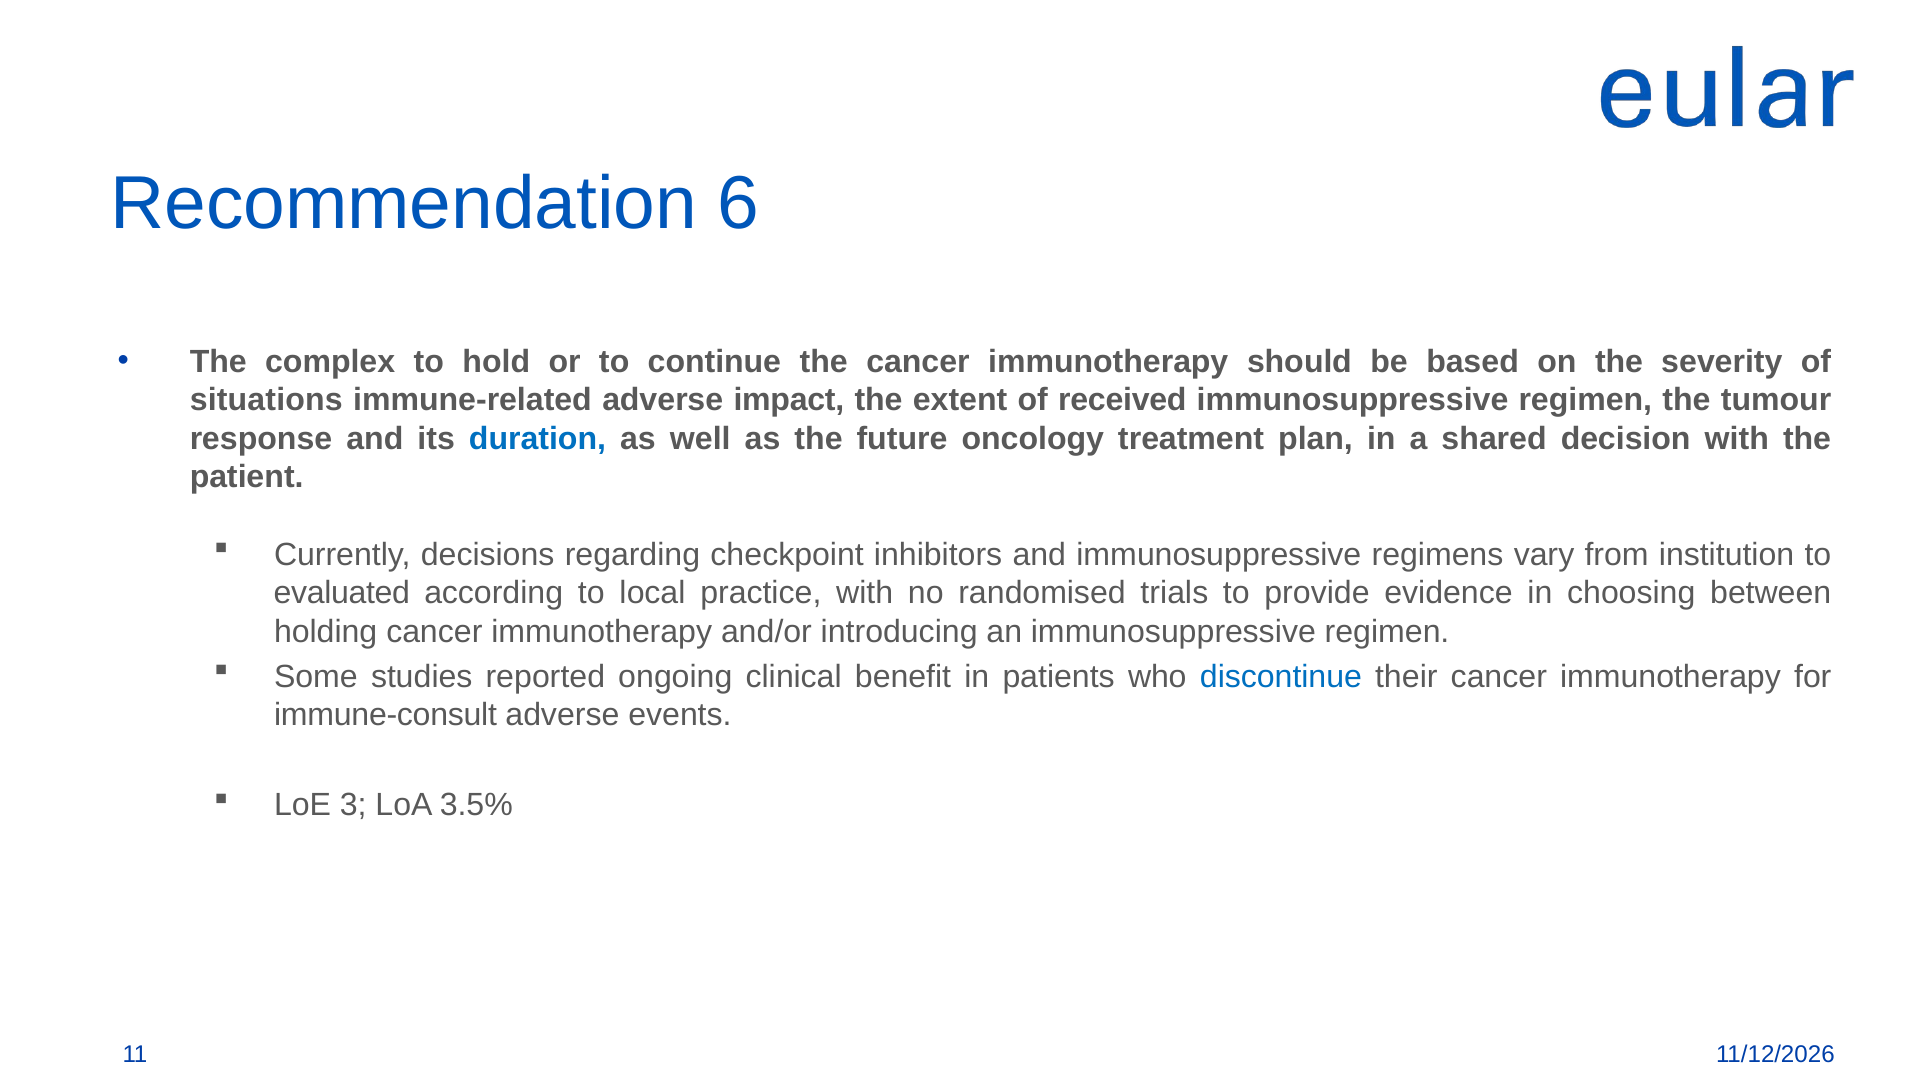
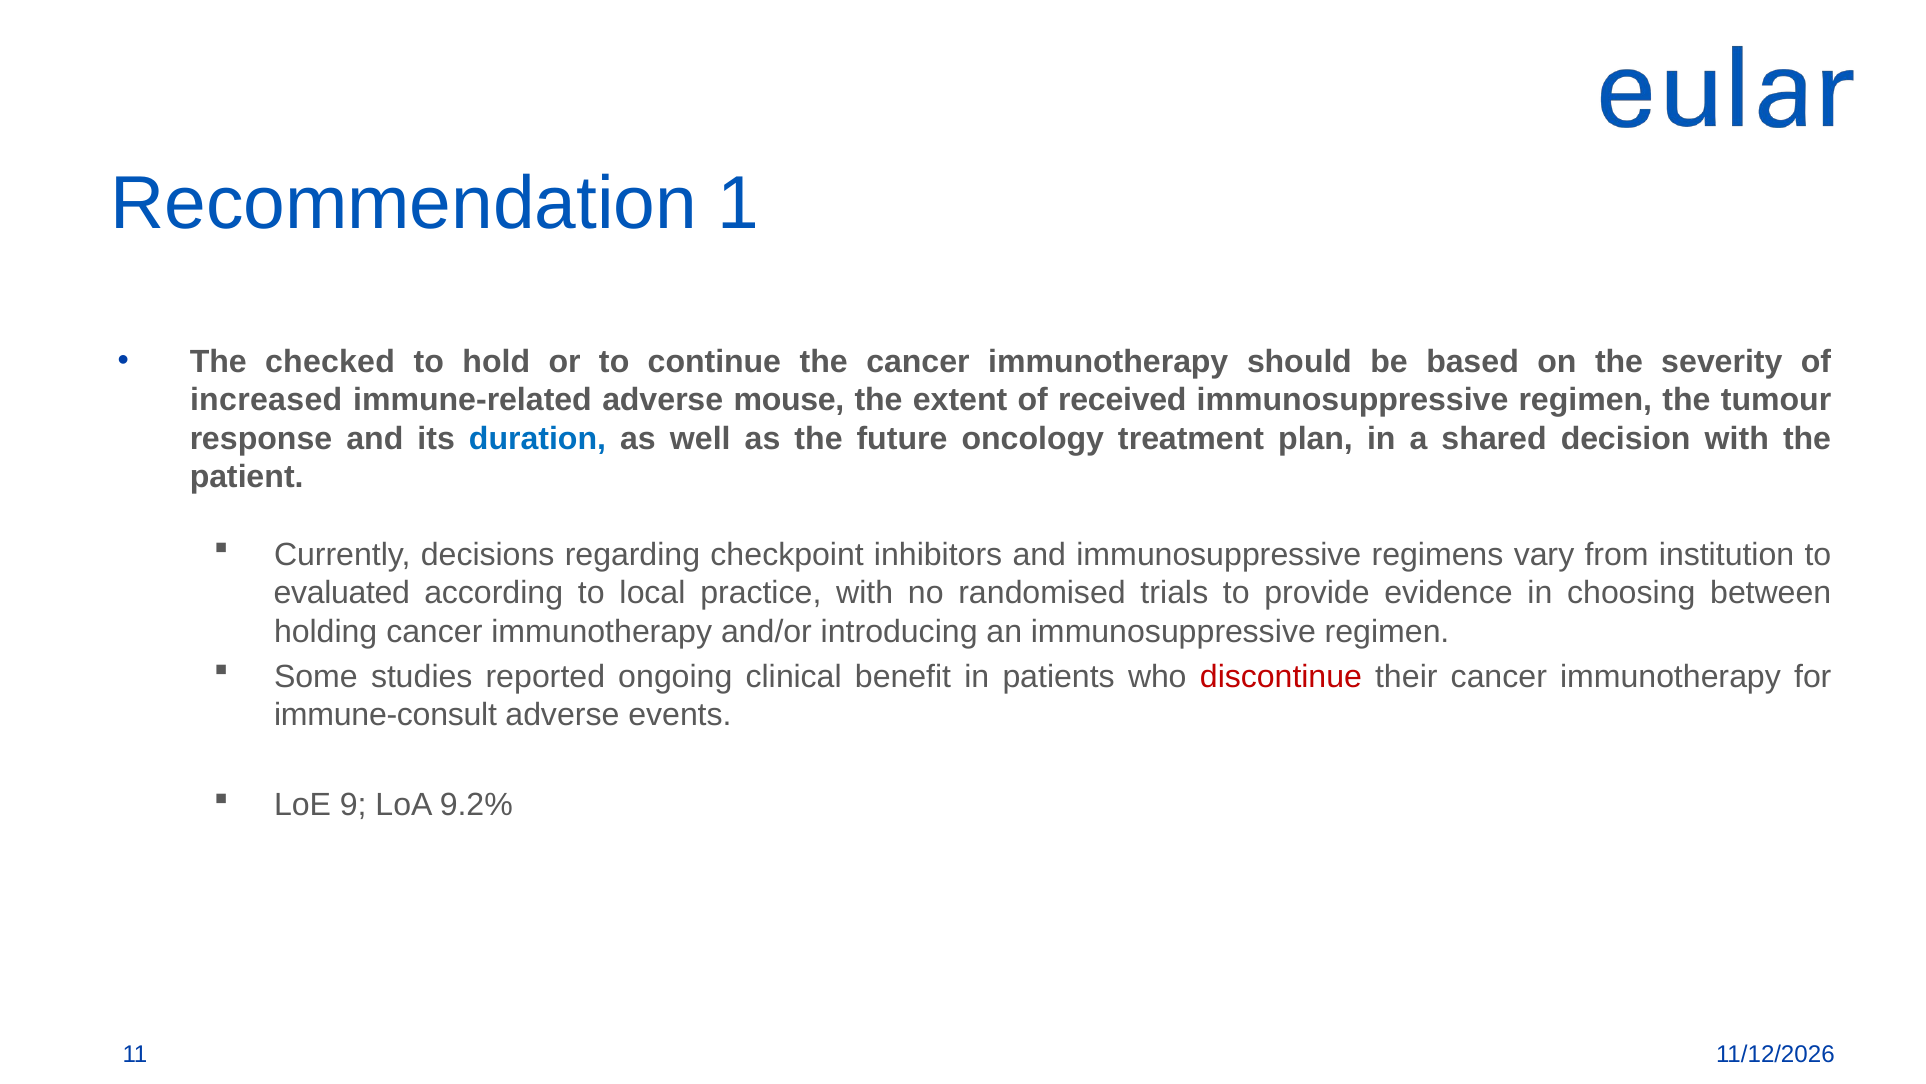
6: 6 -> 1
complex: complex -> checked
situations: situations -> increased
impact: impact -> mouse
discontinue colour: blue -> red
3: 3 -> 9
3.5%: 3.5% -> 9.2%
